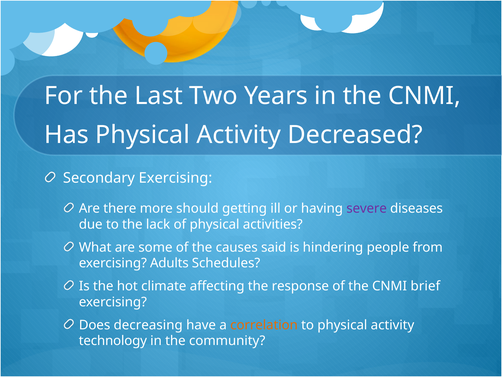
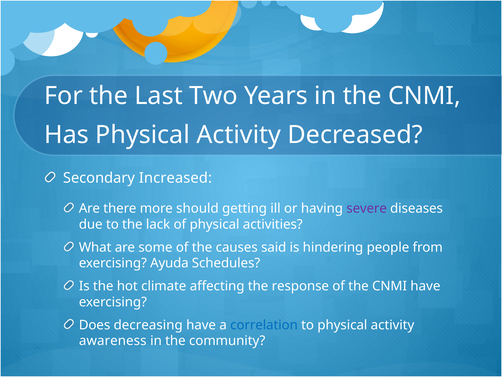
Secondary Exercising: Exercising -> Increased
Adults: Adults -> Ayuda
CNMI brief: brief -> have
correlation colour: orange -> blue
technology: technology -> awareness
